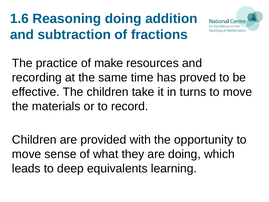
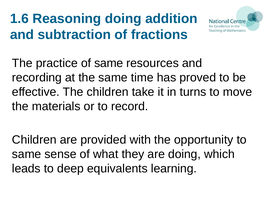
of make: make -> same
move at (27, 154): move -> same
